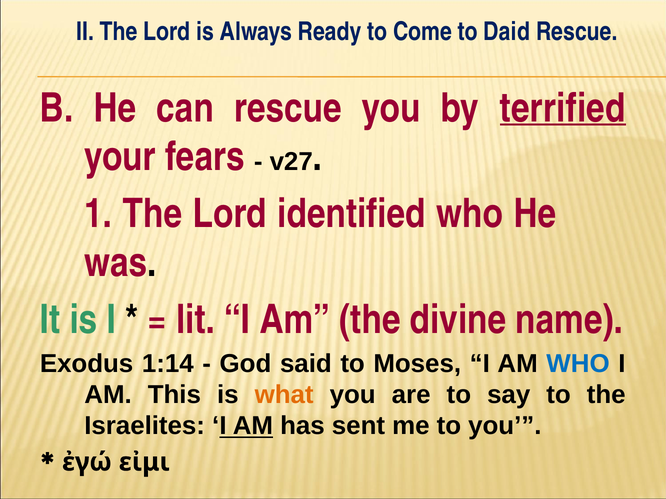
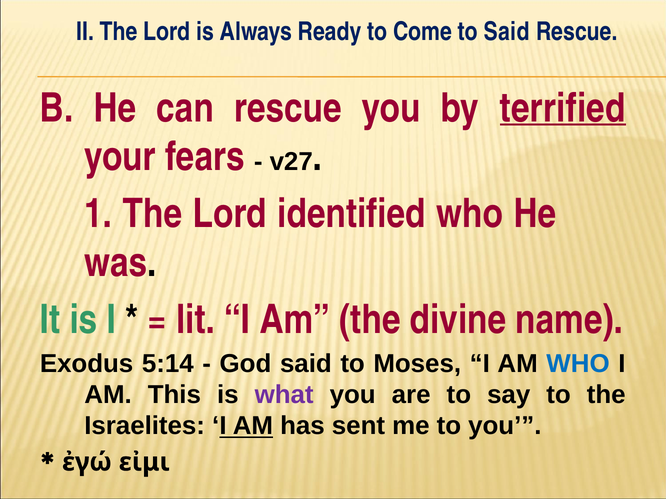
to Daid: Daid -> Said
1:14: 1:14 -> 5:14
what colour: orange -> purple
